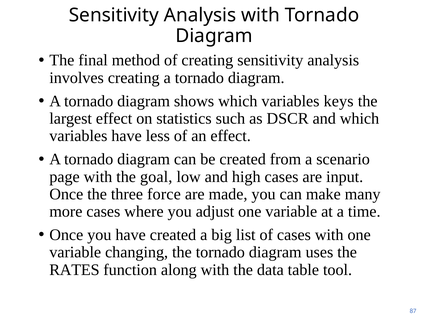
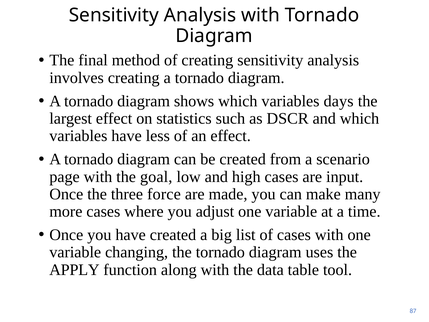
keys: keys -> days
RATES: RATES -> APPLY
